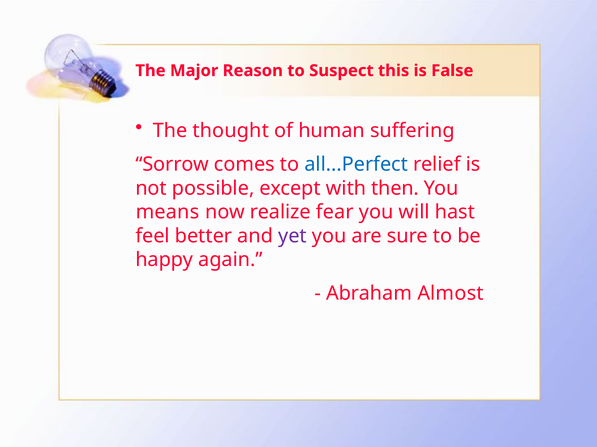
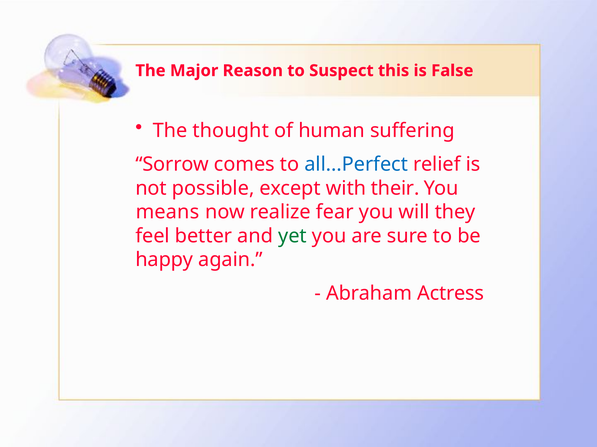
then: then -> their
hast: hast -> they
yet colour: purple -> green
Almost: Almost -> Actress
